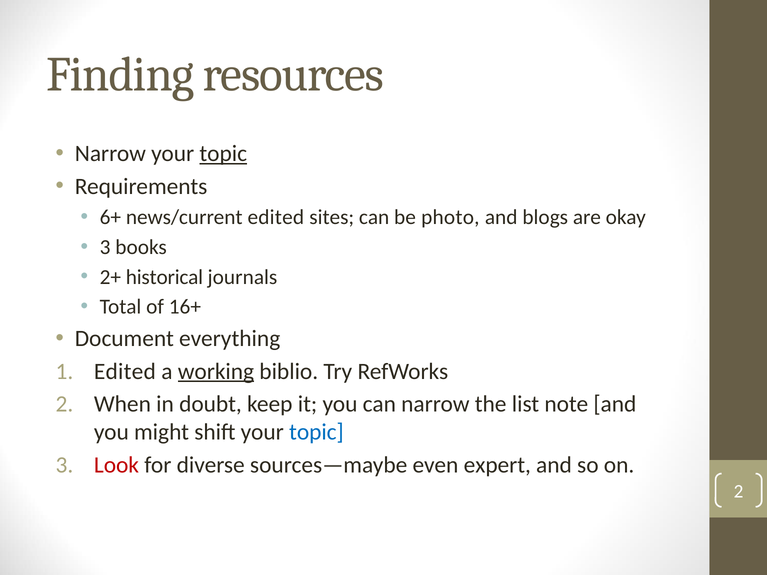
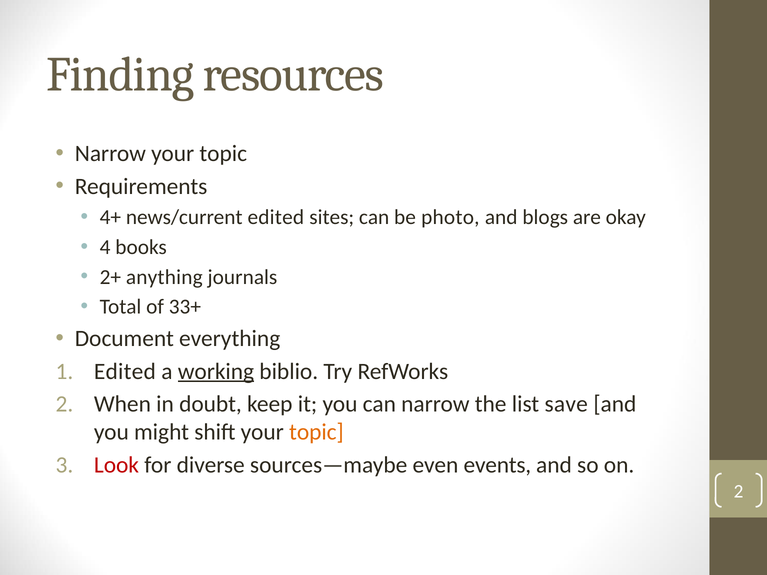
topic at (223, 154) underline: present -> none
6+: 6+ -> 4+
3 at (105, 247): 3 -> 4
historical: historical -> anything
16+: 16+ -> 33+
note: note -> save
topic at (316, 432) colour: blue -> orange
expert: expert -> events
